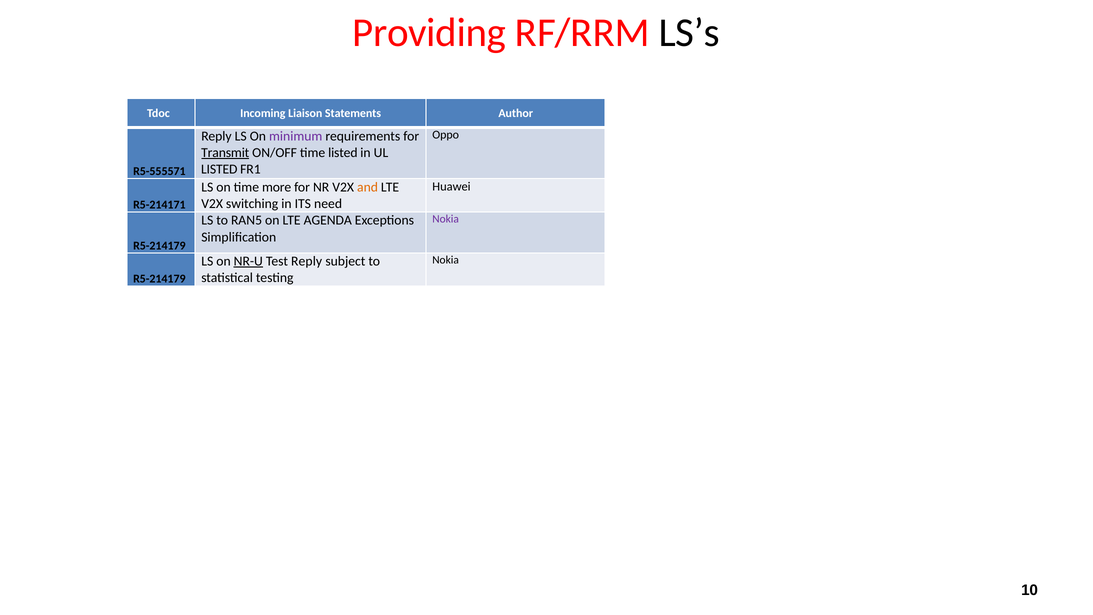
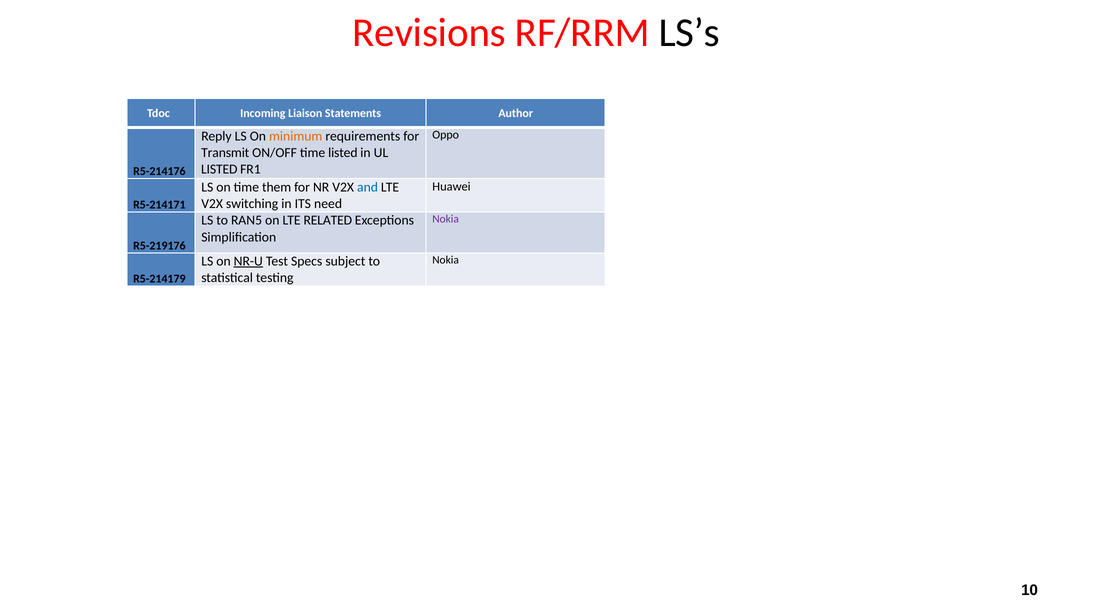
Providing: Providing -> Revisions
minimum colour: purple -> orange
Transmit underline: present -> none
R5-555571: R5-555571 -> R5-214176
more: more -> them
and colour: orange -> blue
AGENDA: AGENDA -> RELATED
R5-214179 at (159, 246): R5-214179 -> R5-219176
Test Reply: Reply -> Specs
